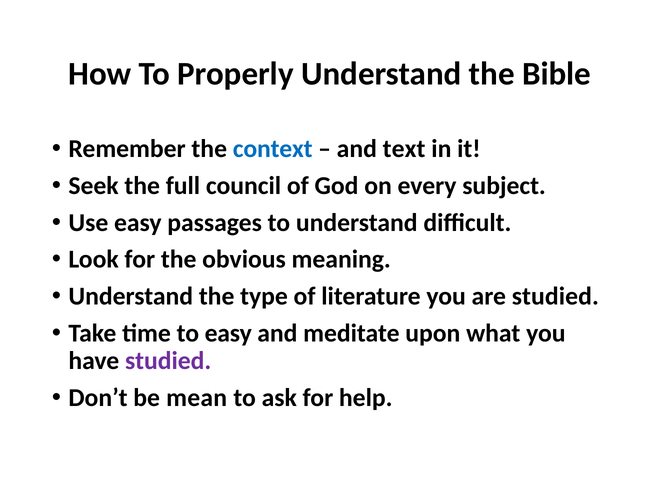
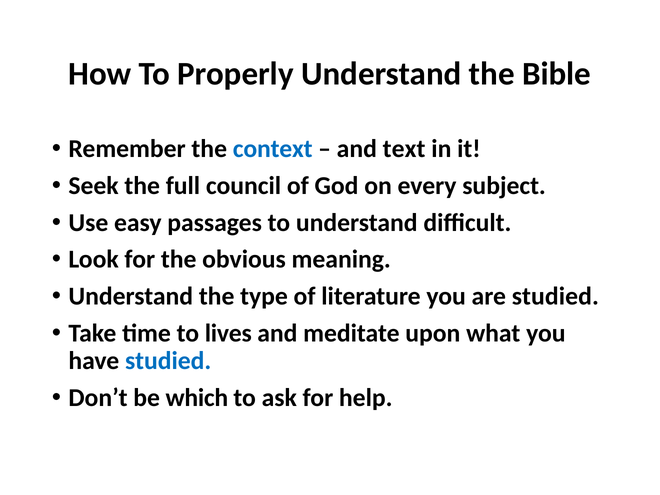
to easy: easy -> lives
studied at (168, 361) colour: purple -> blue
mean: mean -> which
